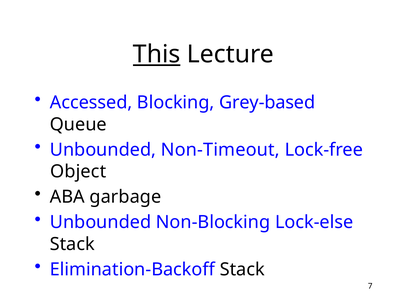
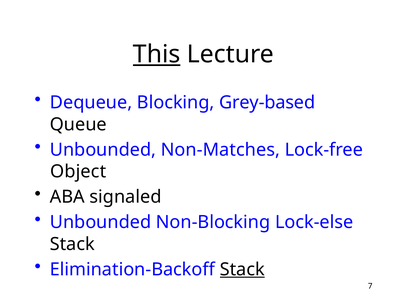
Accessed: Accessed -> Dequeue
Non-Timeout: Non-Timeout -> Non-Matches
garbage: garbage -> signaled
Stack at (242, 269) underline: none -> present
